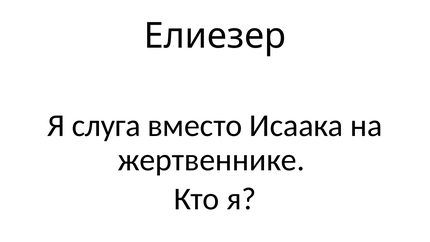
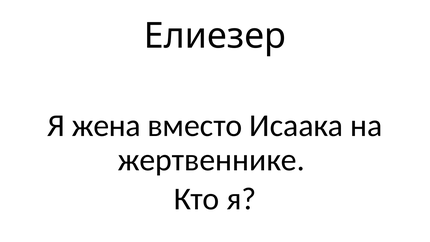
слуга: слуга -> жена
